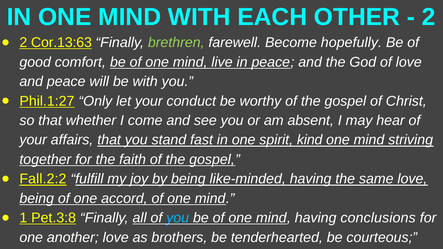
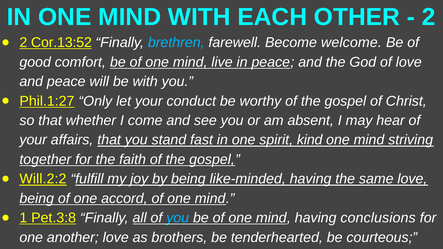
Cor.13:63: Cor.13:63 -> Cor.13:52
brethren colour: light green -> light blue
hopefully: hopefully -> welcome
Fall.2:2: Fall.2:2 -> Will.2:2
